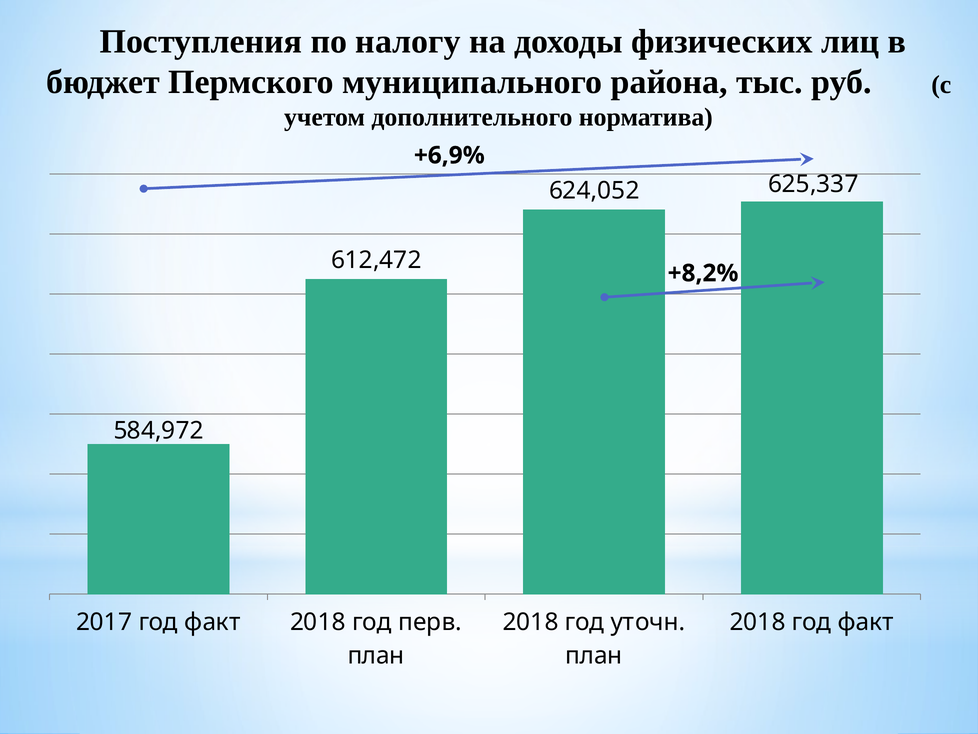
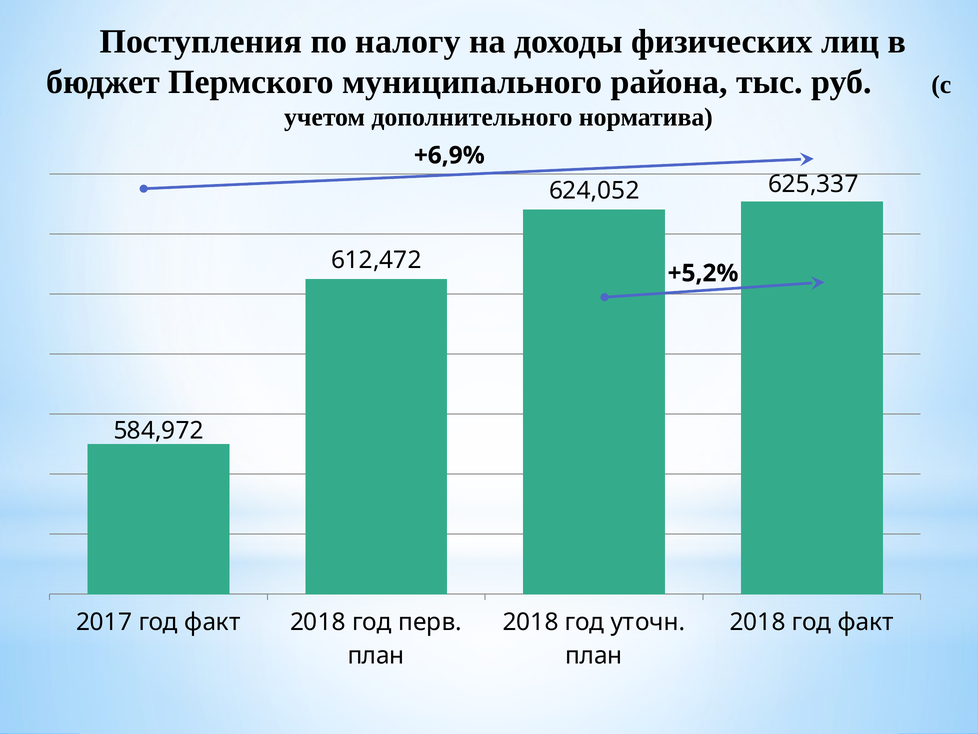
+8,2%: +8,2% -> +5,2%
